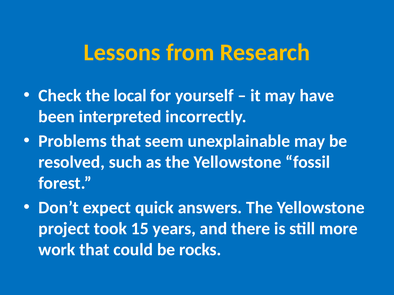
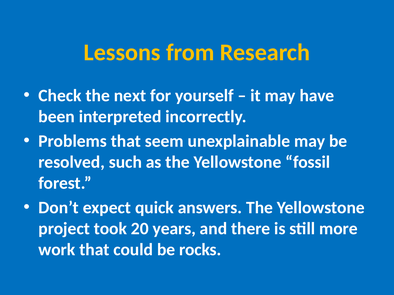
local: local -> next
15: 15 -> 20
